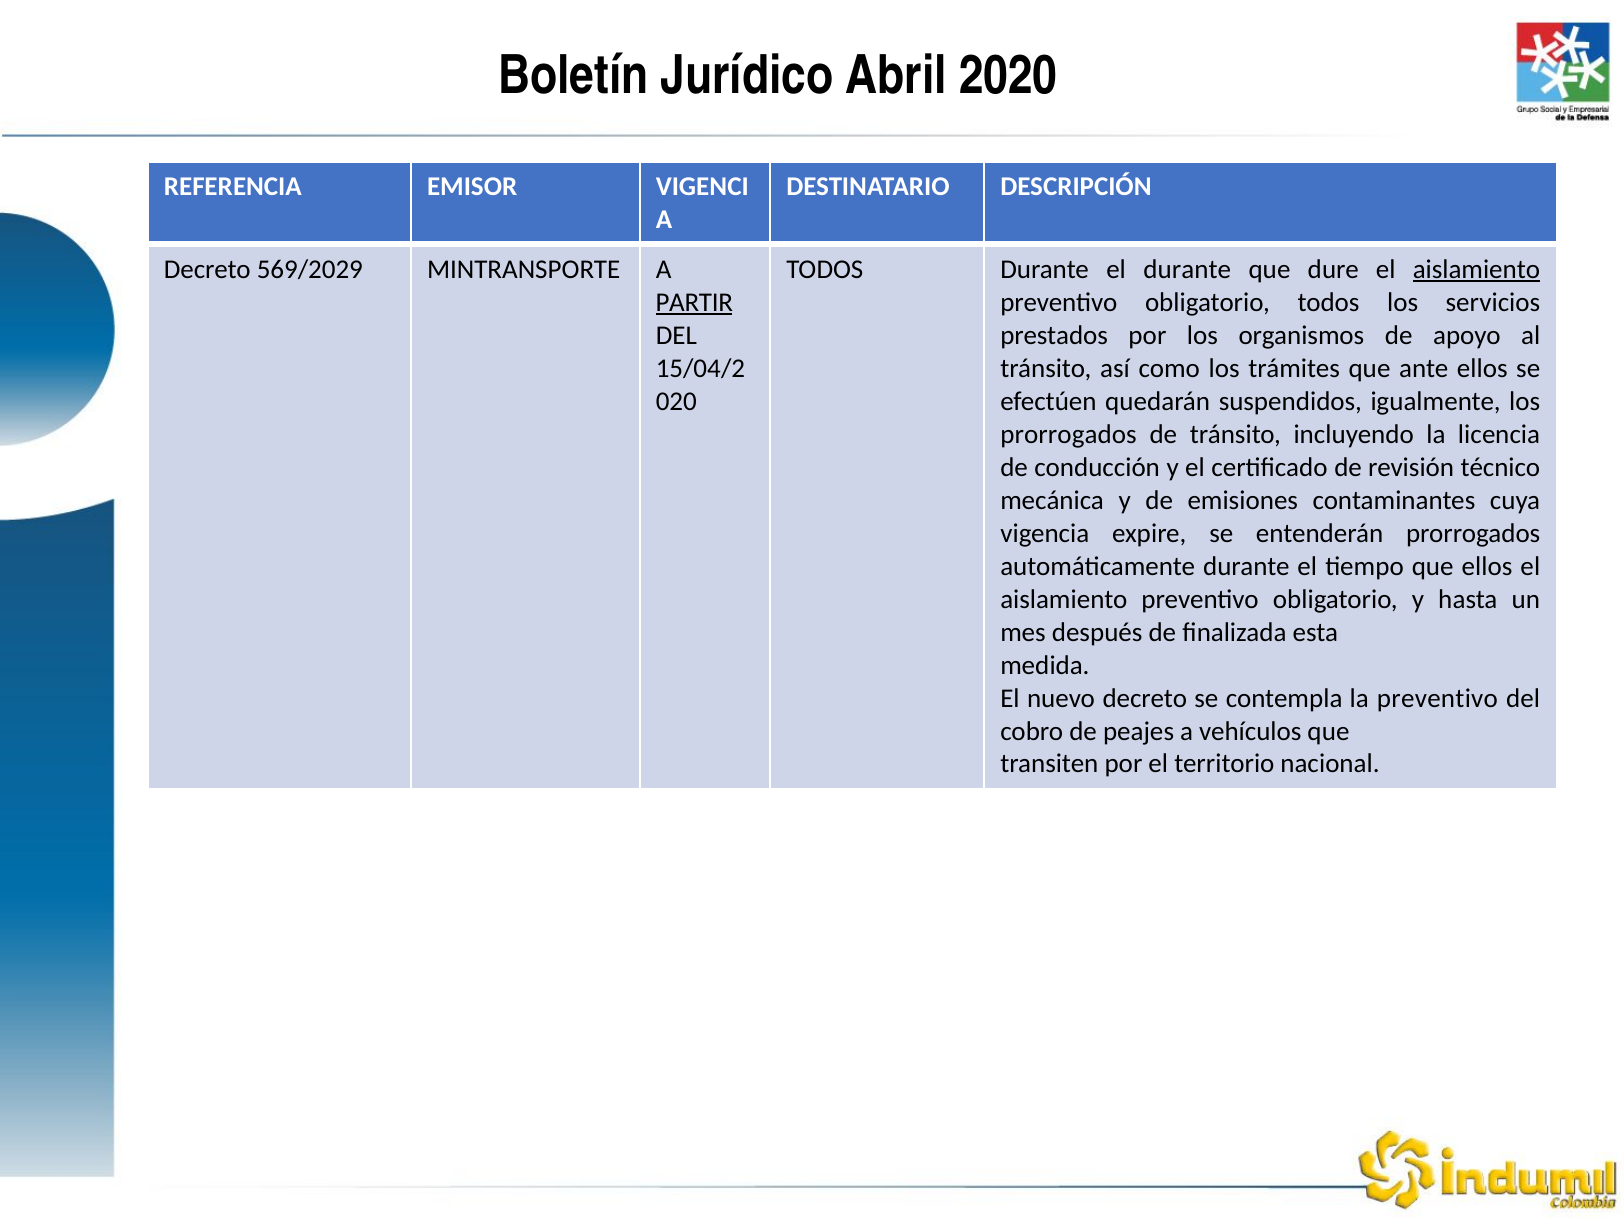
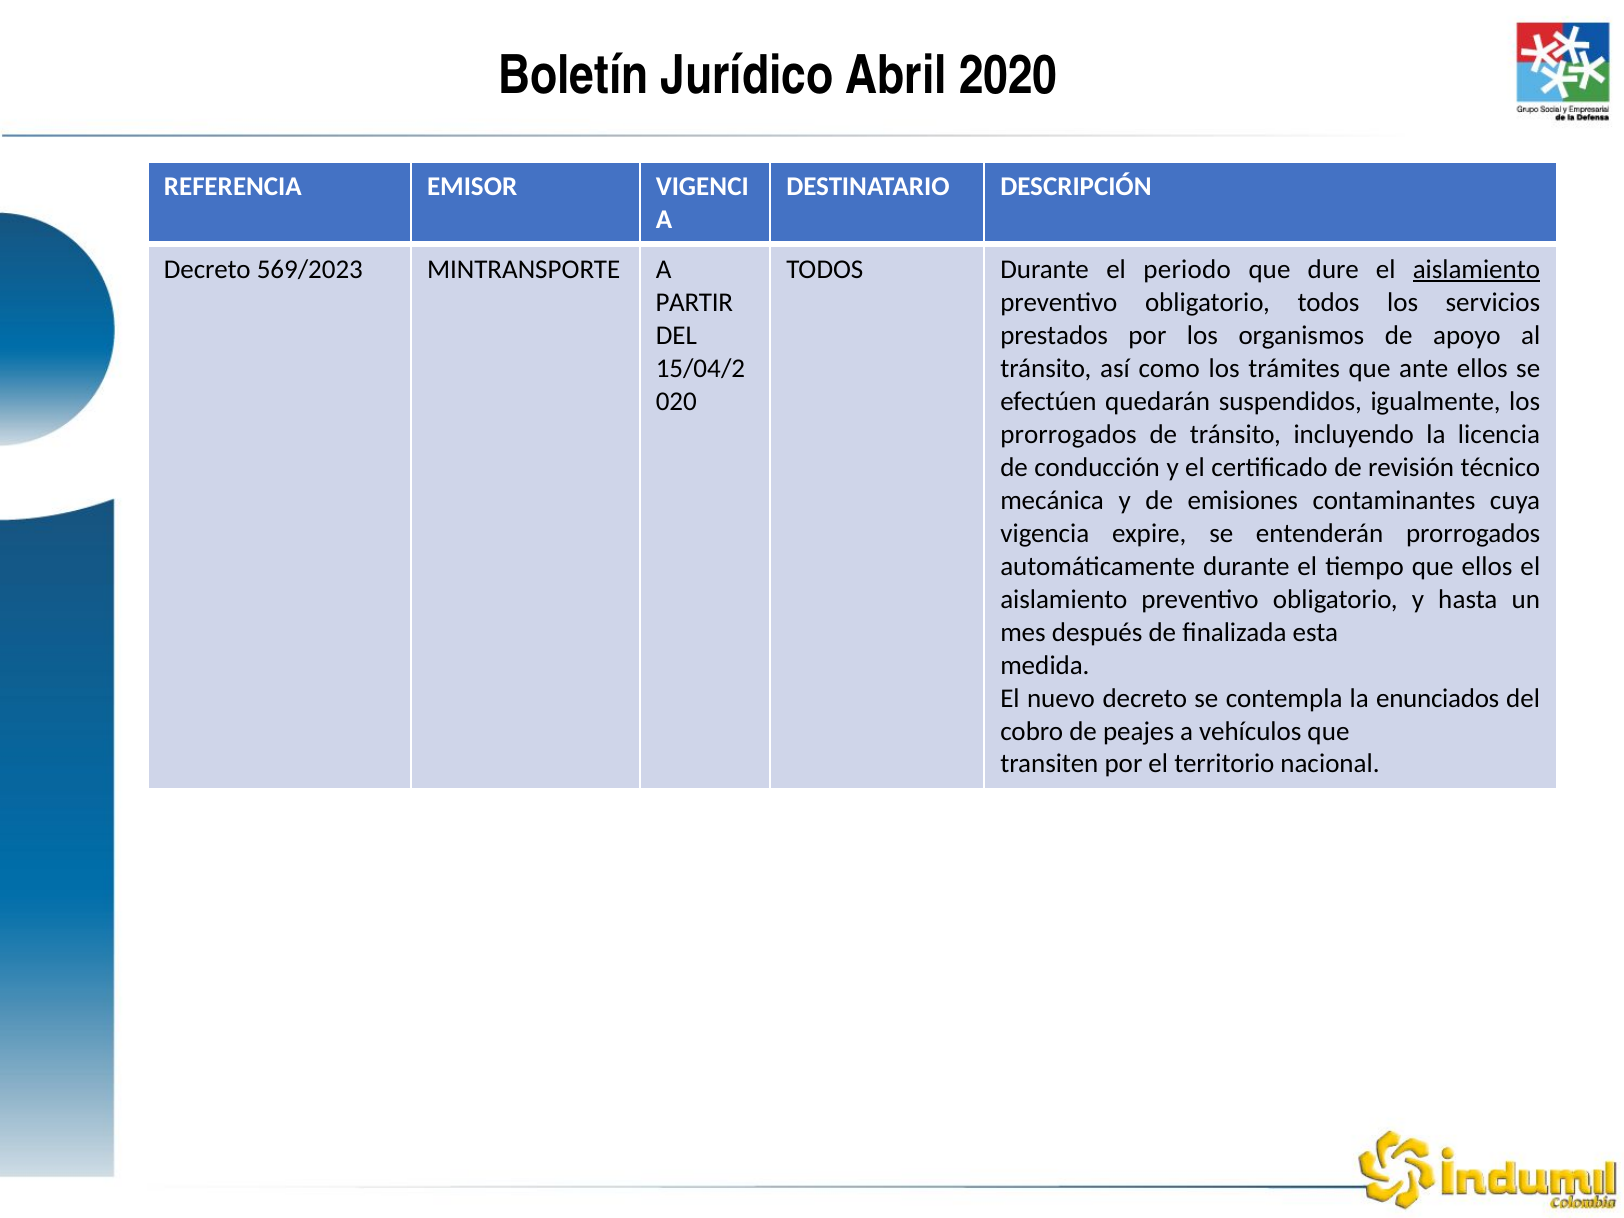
569/2029: 569/2029 -> 569/2023
el durante: durante -> periodo
PARTIR underline: present -> none
la preventivo: preventivo -> enunciados
